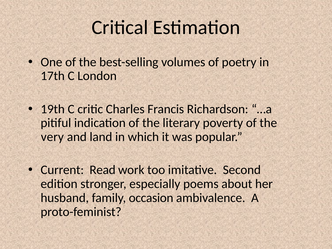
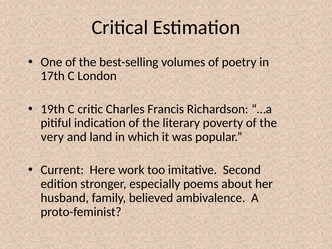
Read: Read -> Here
occasion: occasion -> believed
